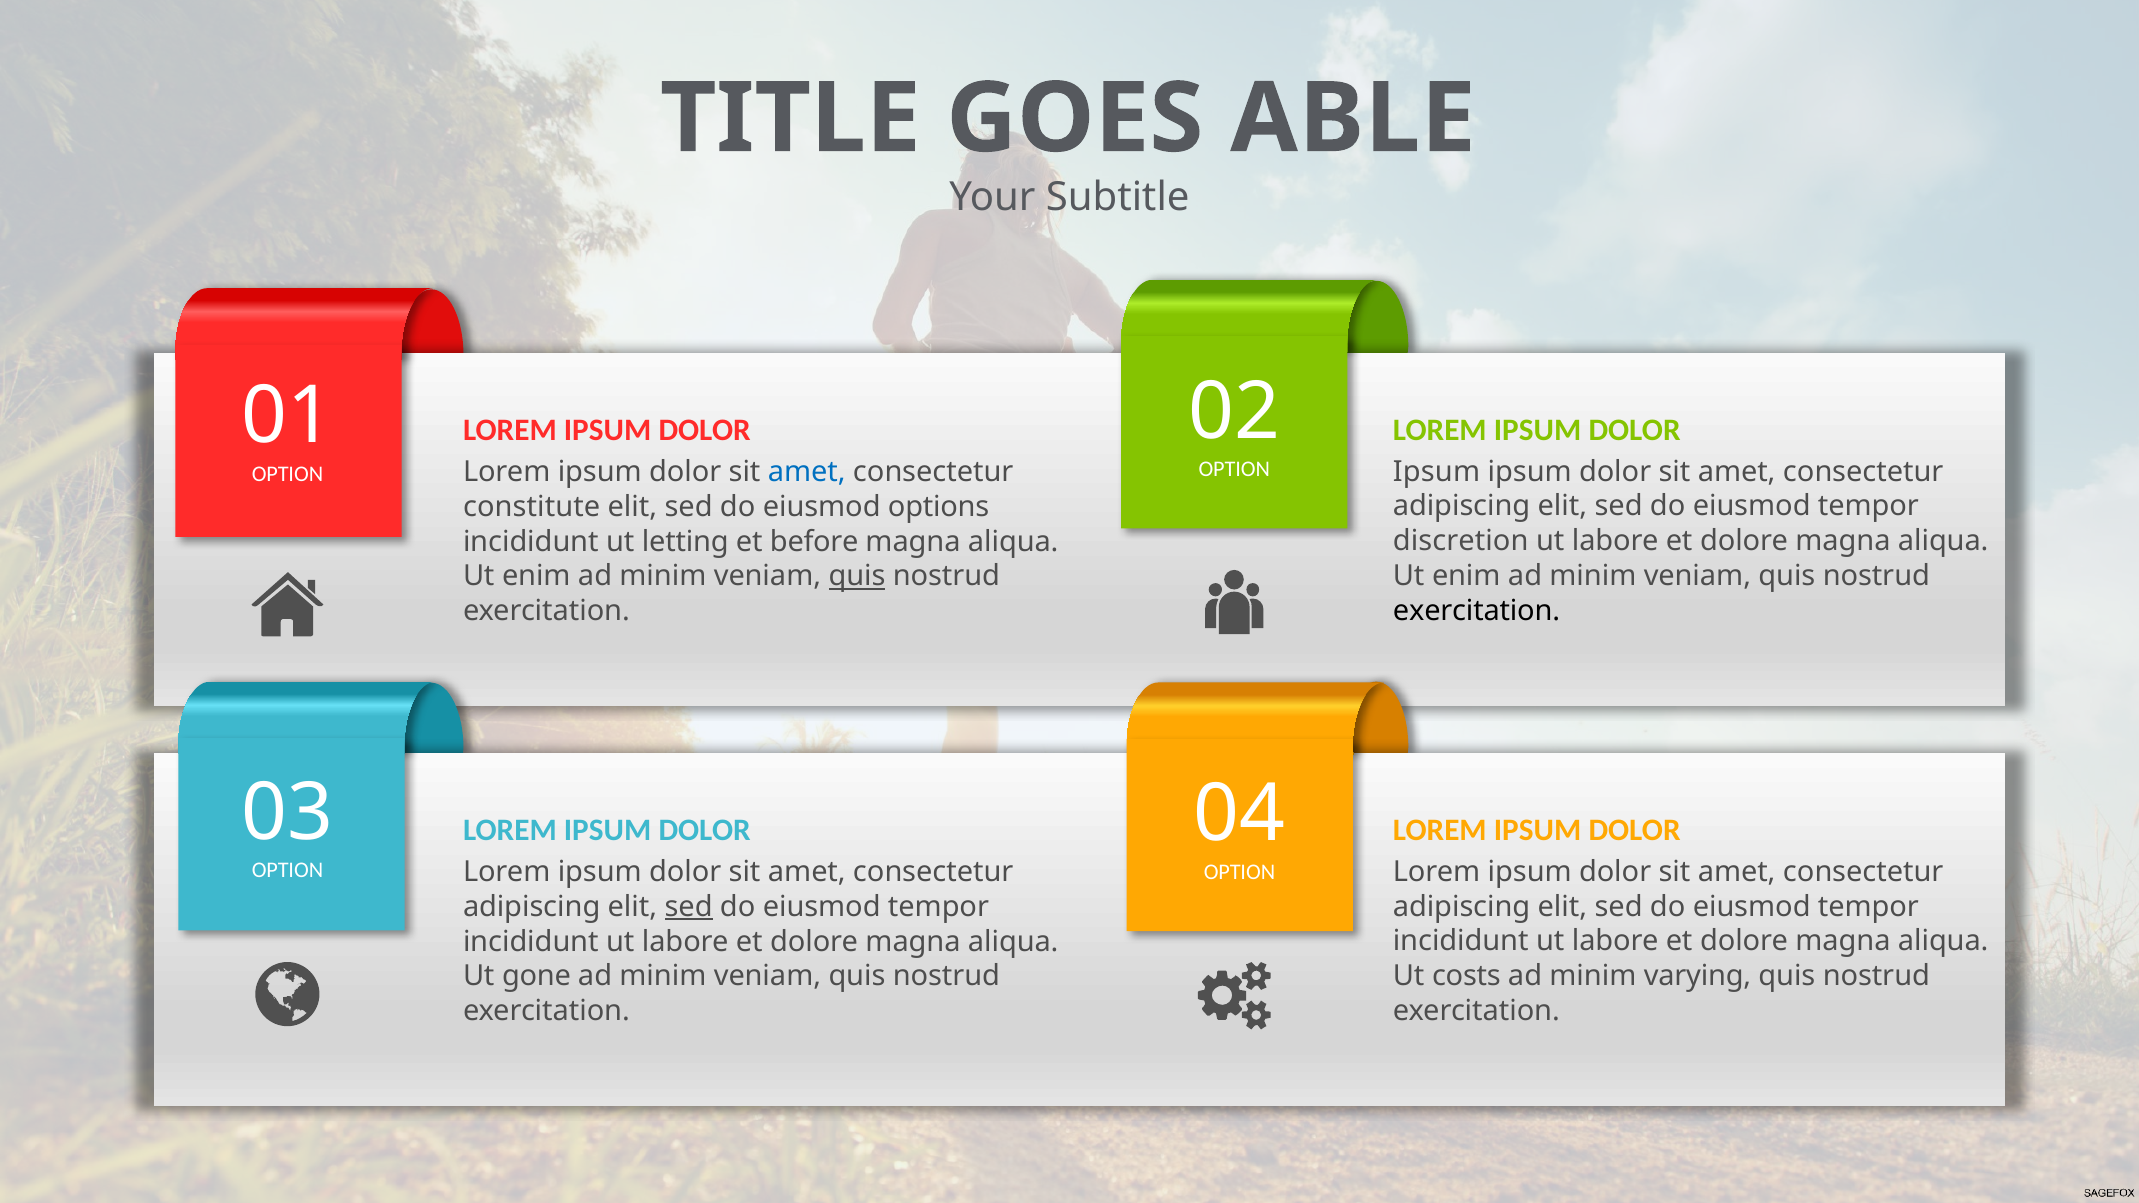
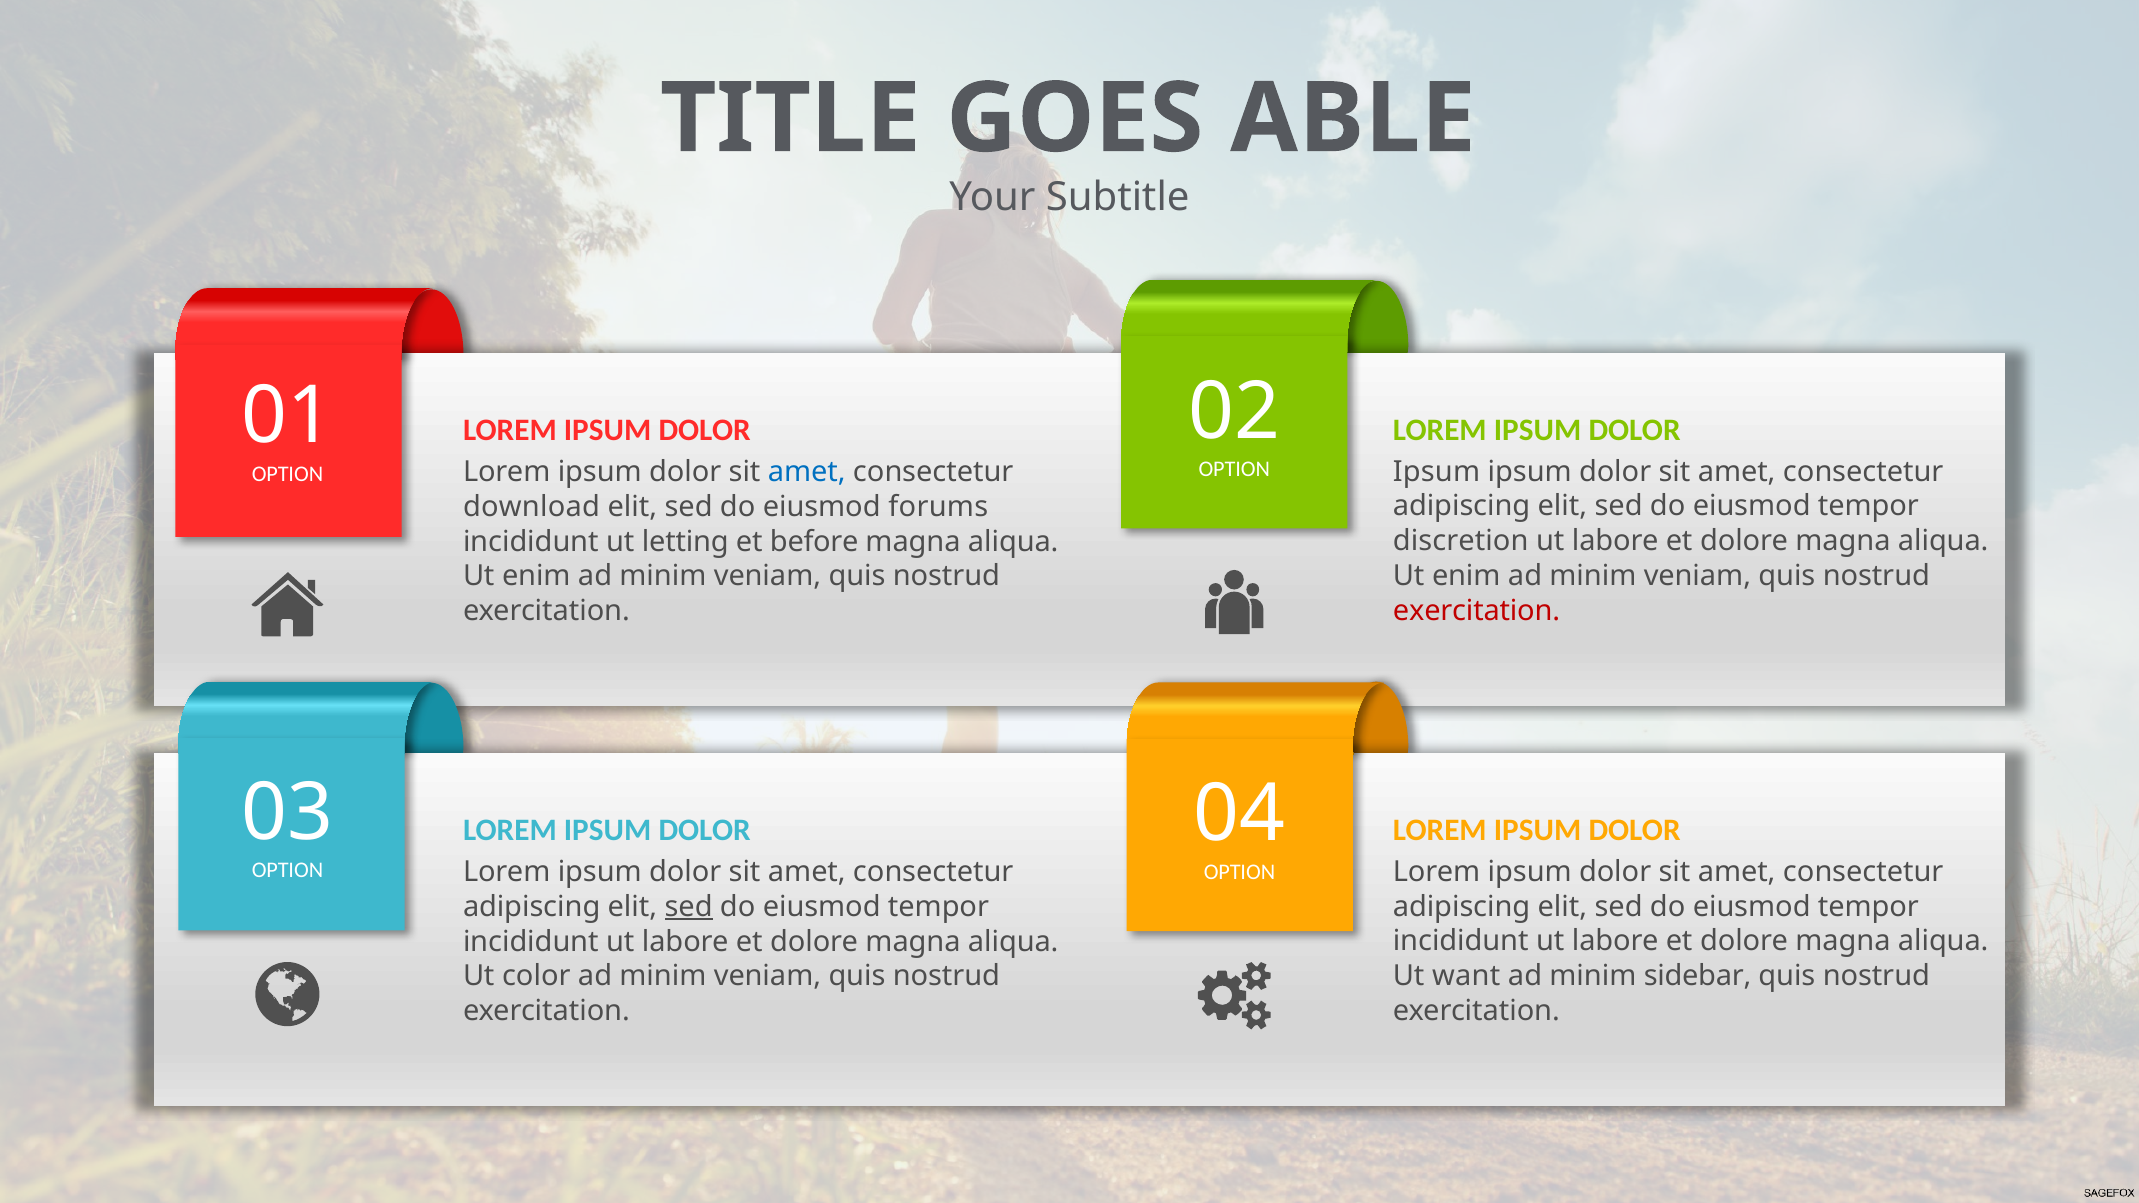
constitute: constitute -> download
options: options -> forums
quis at (857, 576) underline: present -> none
exercitation at (1477, 611) colour: black -> red
costs: costs -> want
varying: varying -> sidebar
gone: gone -> color
